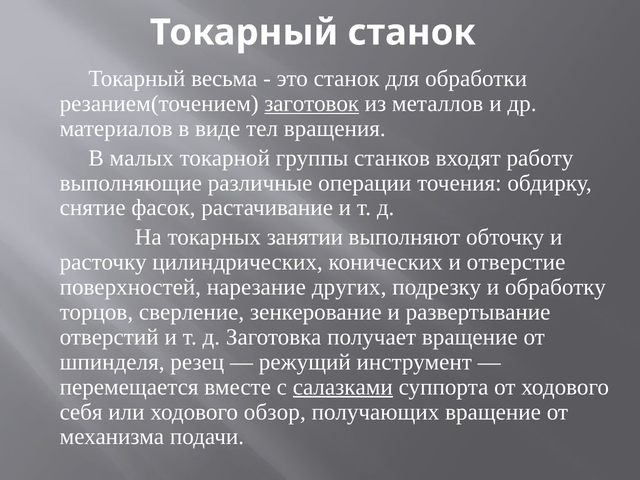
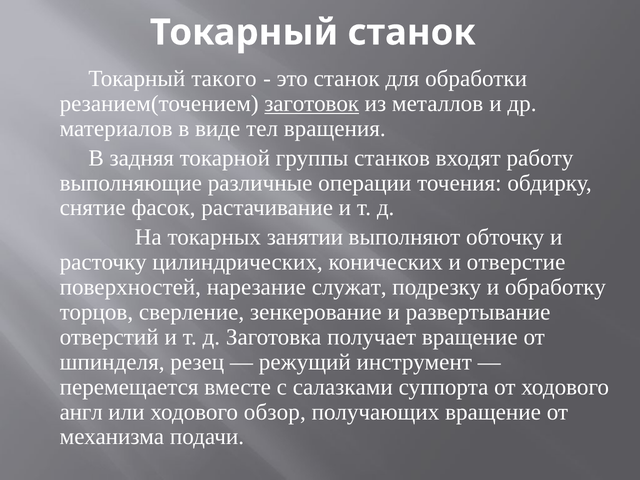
весьма: весьма -> такого
малых: малых -> задняя
других: других -> служат
салазками underline: present -> none
себя: себя -> англ
